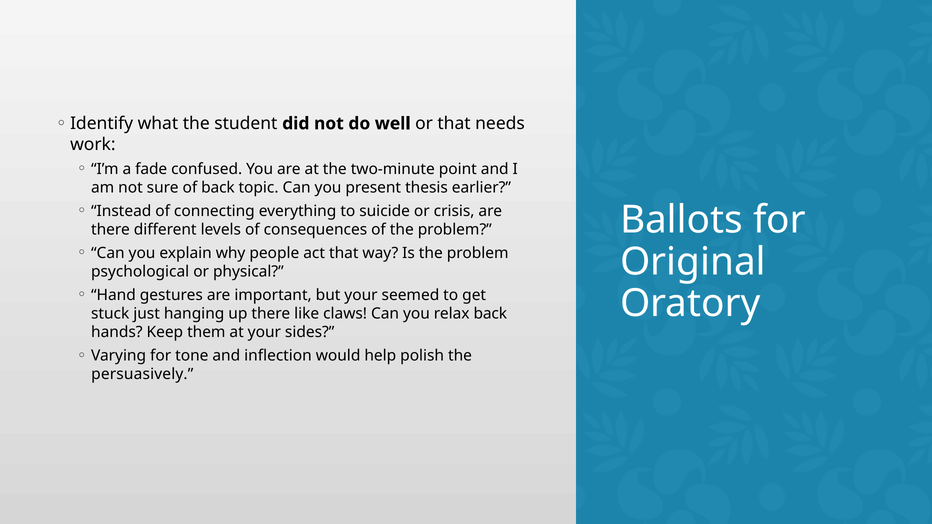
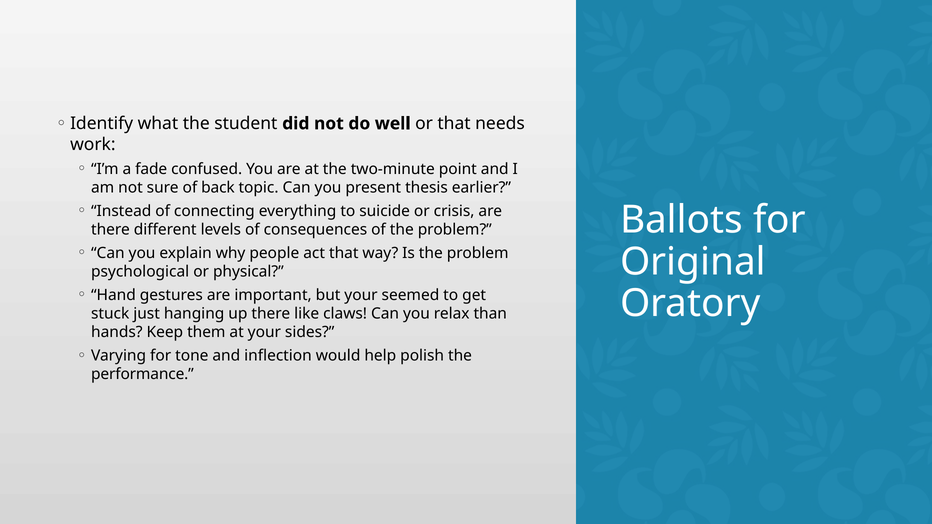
relax back: back -> than
persuasively: persuasively -> performance
